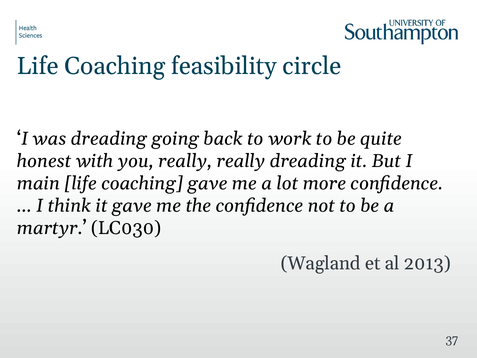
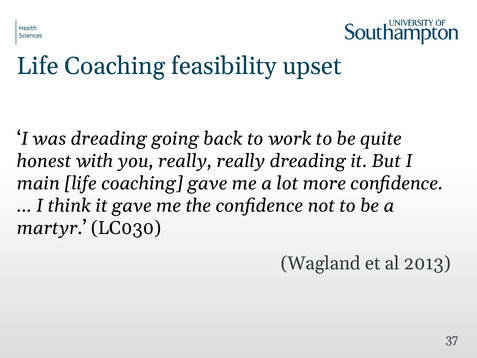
circle: circle -> upset
